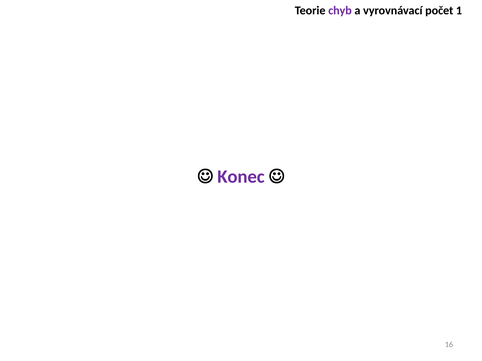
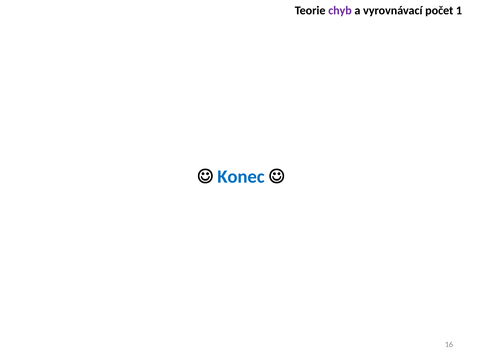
Konec colour: purple -> blue
